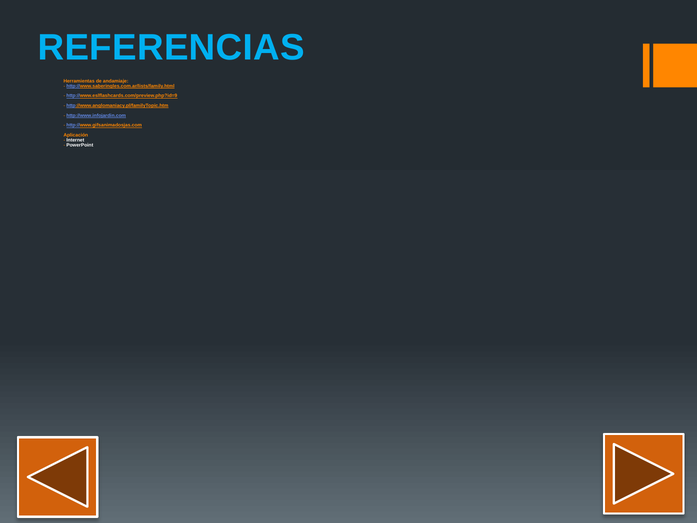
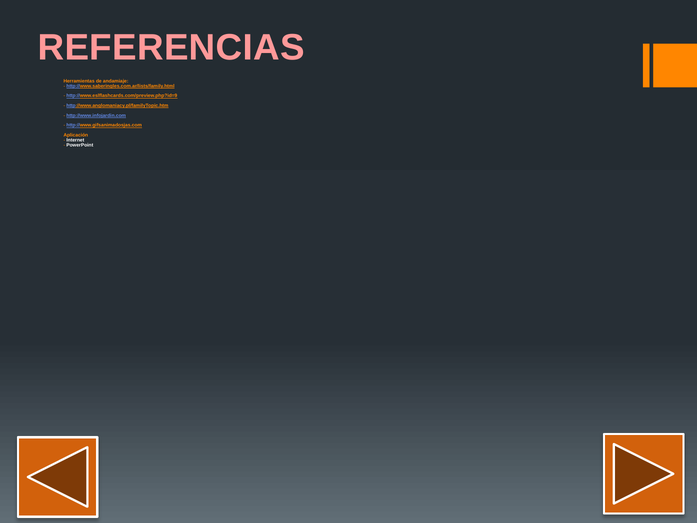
REFERENCIAS colour: light blue -> pink
